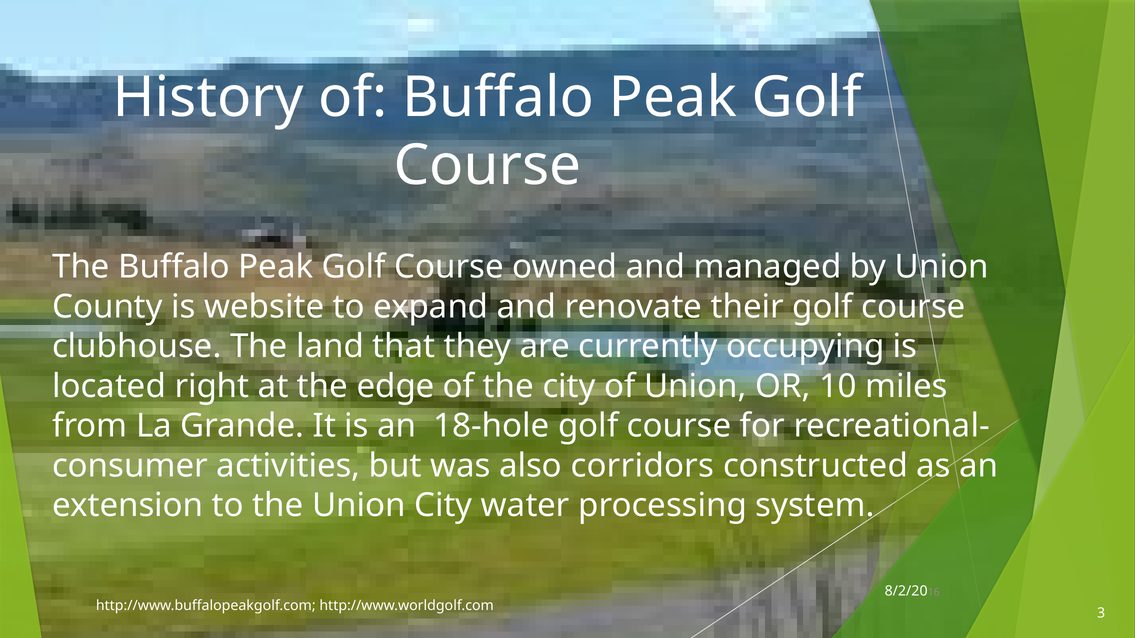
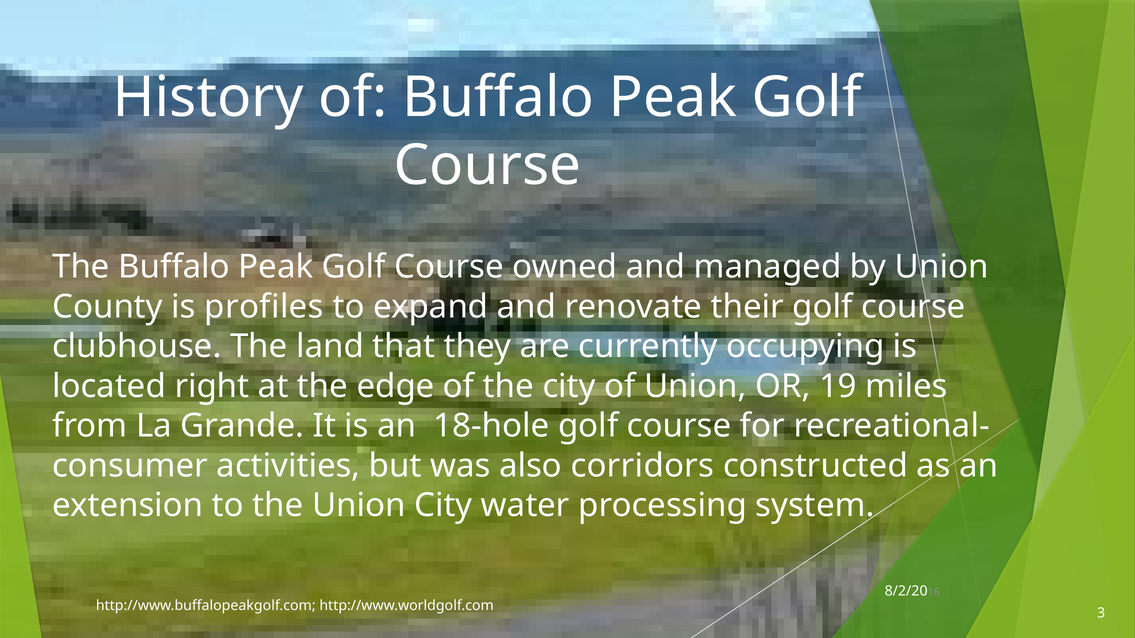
website: website -> profiles
10: 10 -> 19
